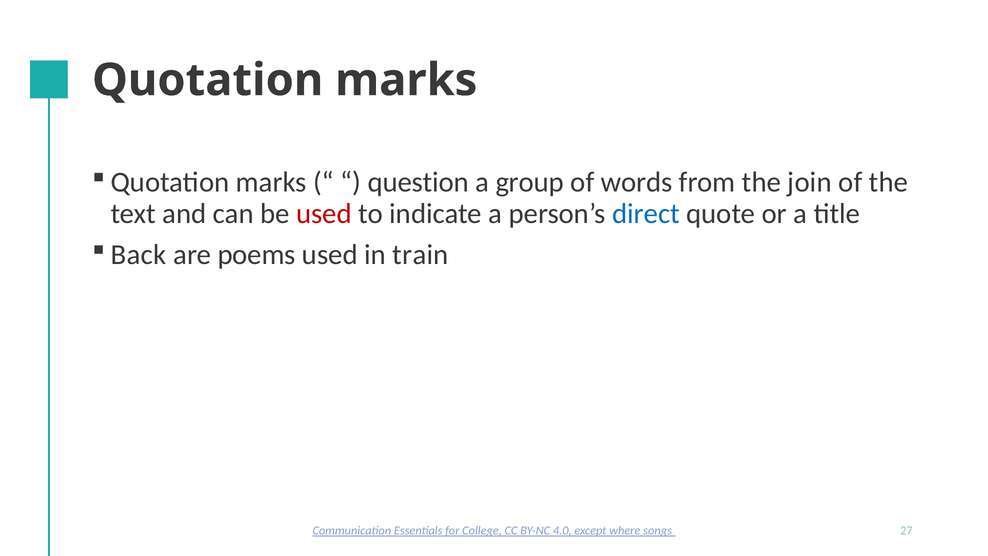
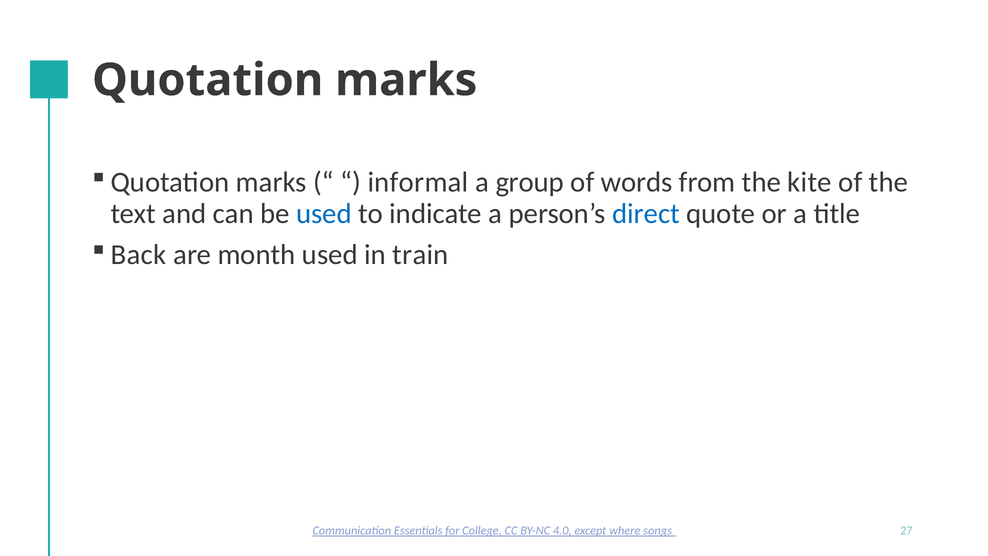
question: question -> informal
join: join -> kite
used at (324, 213) colour: red -> blue
poems: poems -> month
